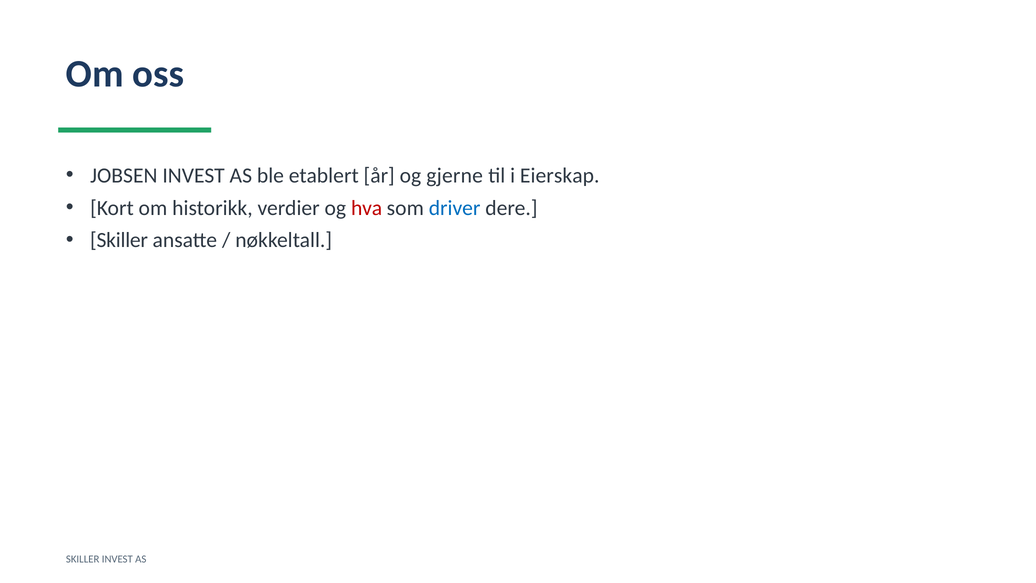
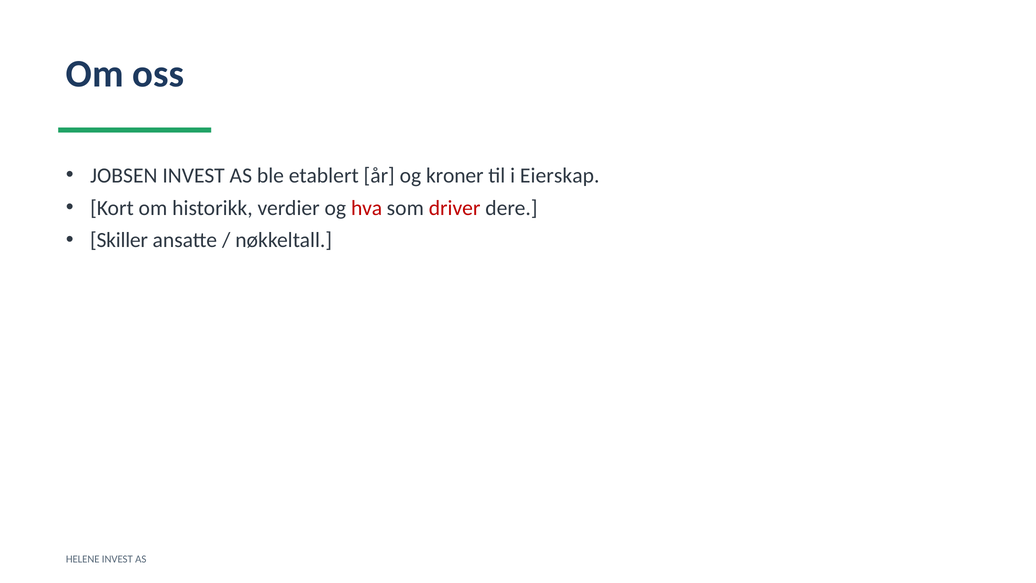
gjerne: gjerne -> kroner
driver colour: blue -> red
SKILLER at (83, 559): SKILLER -> HELENE
